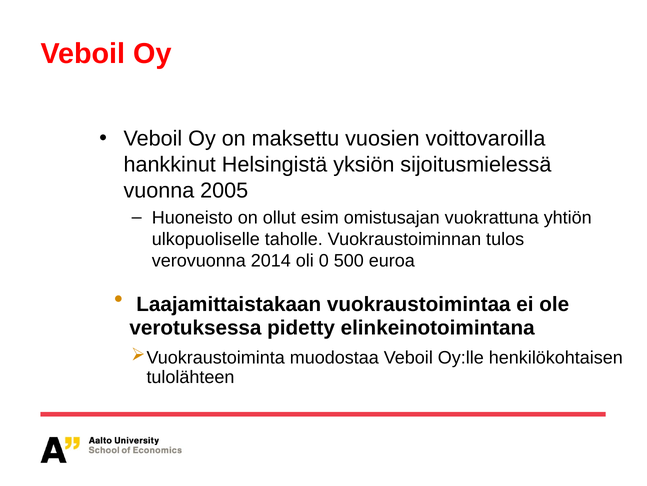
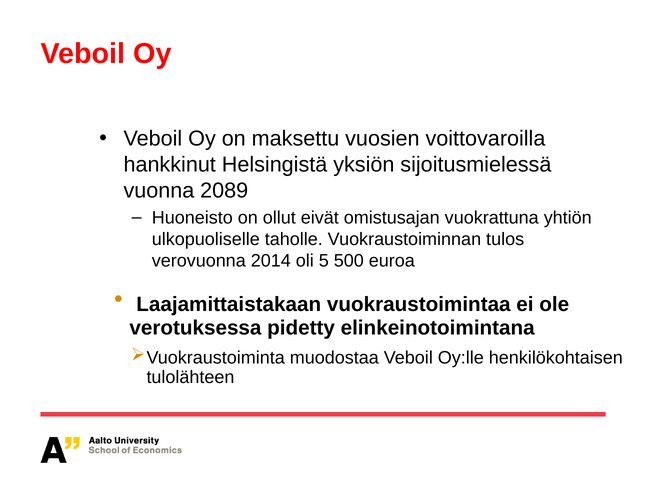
2005: 2005 -> 2089
esim: esim -> eivät
0: 0 -> 5
